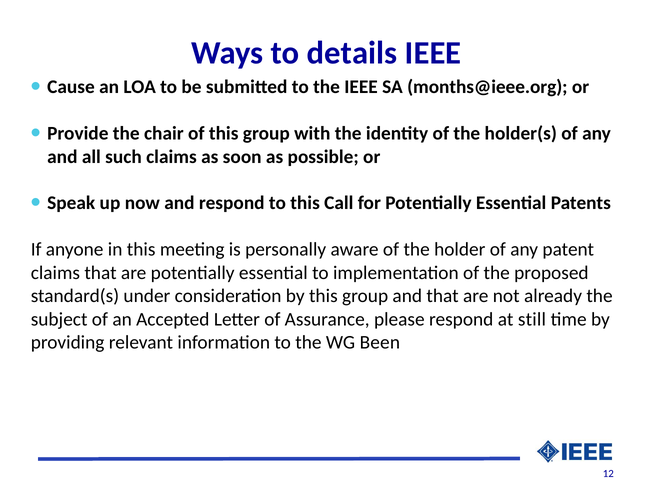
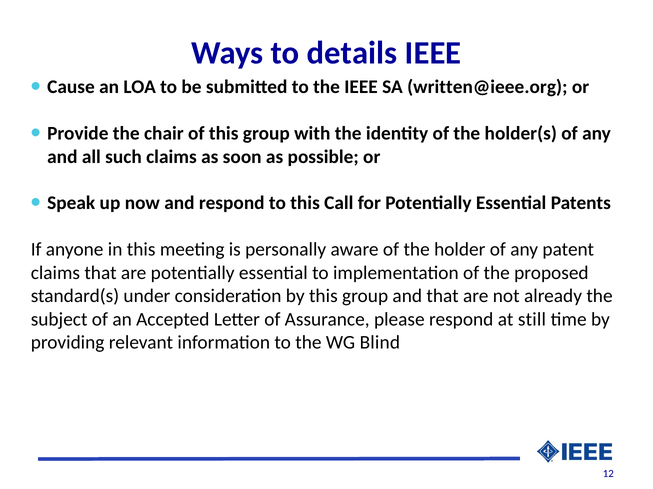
months@ieee.org: months@ieee.org -> written@ieee.org
Been: Been -> Blind
